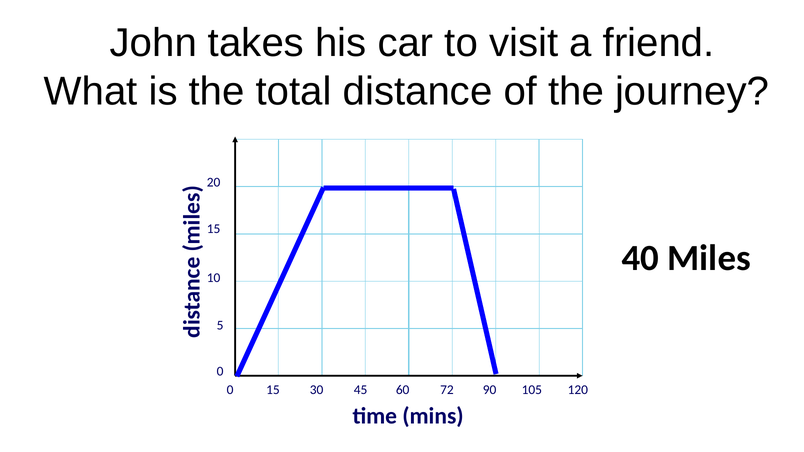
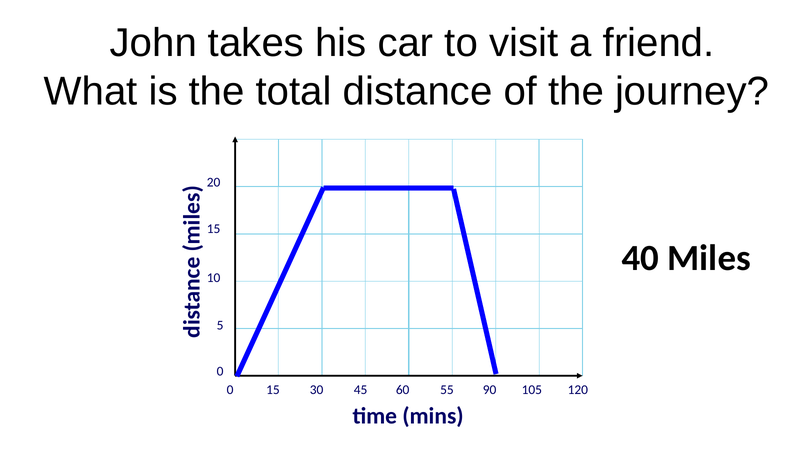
72: 72 -> 55
